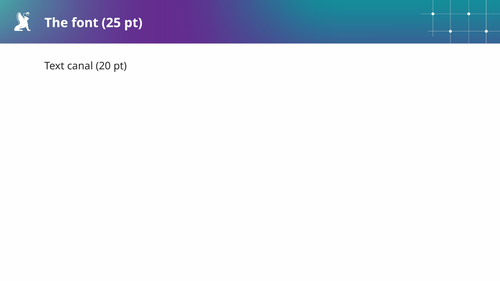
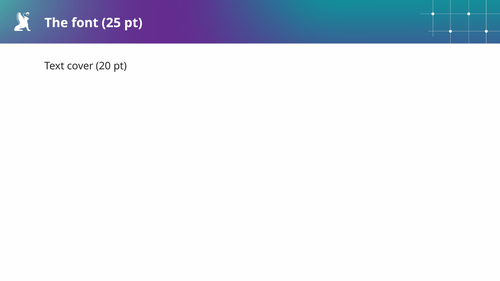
canal: canal -> cover
